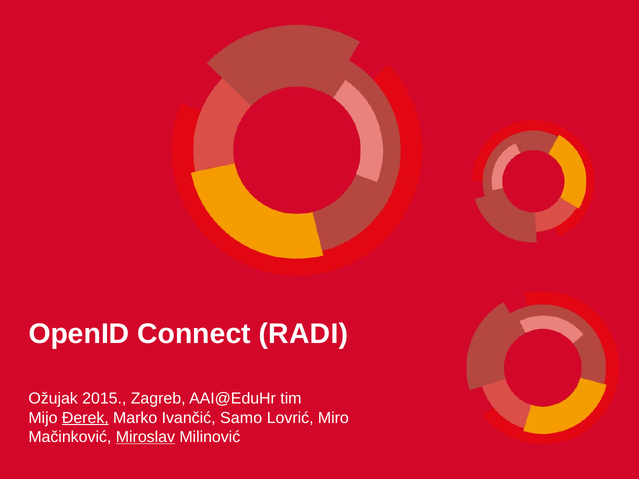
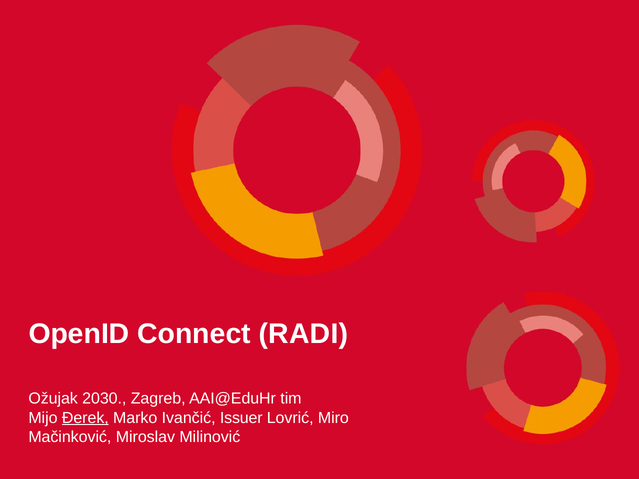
2015: 2015 -> 2030
Samo: Samo -> Issuer
Miroslav underline: present -> none
